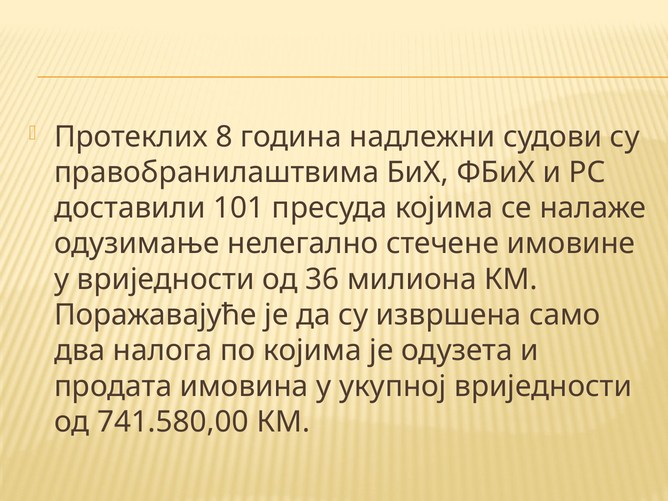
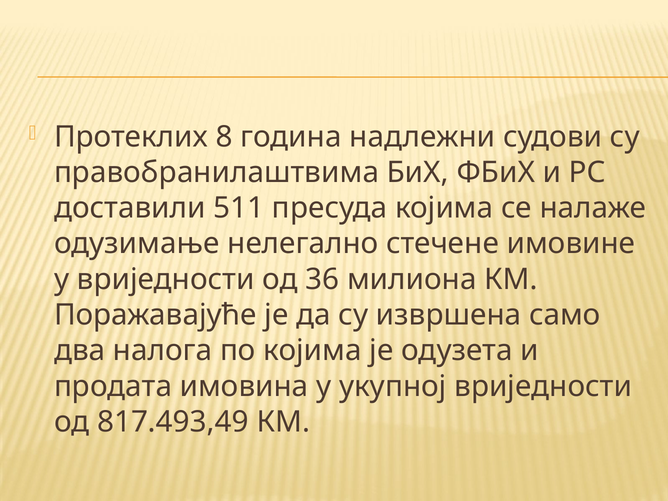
101: 101 -> 511
741.580,00: 741.580,00 -> 817.493,49
